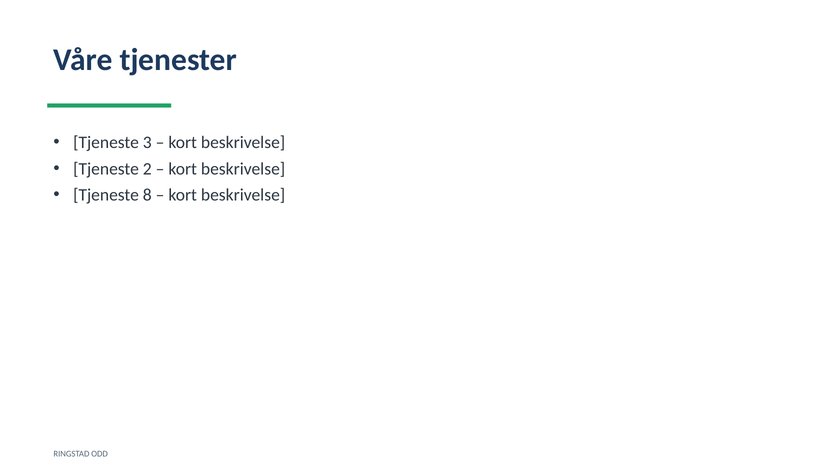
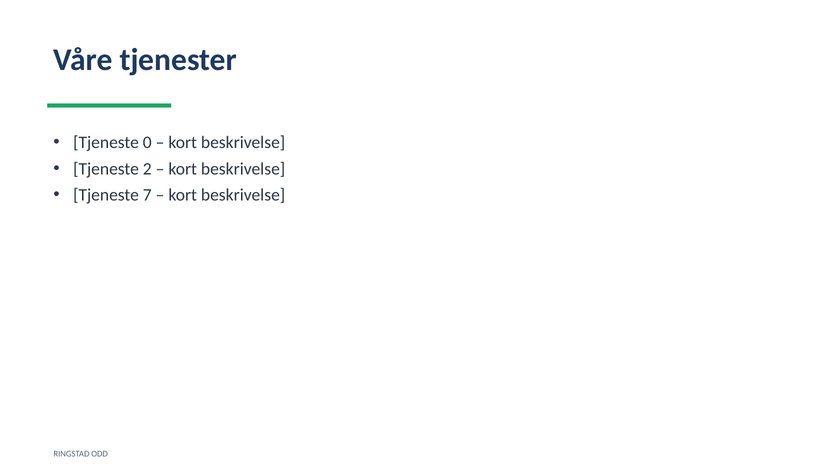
3: 3 -> 0
8: 8 -> 7
